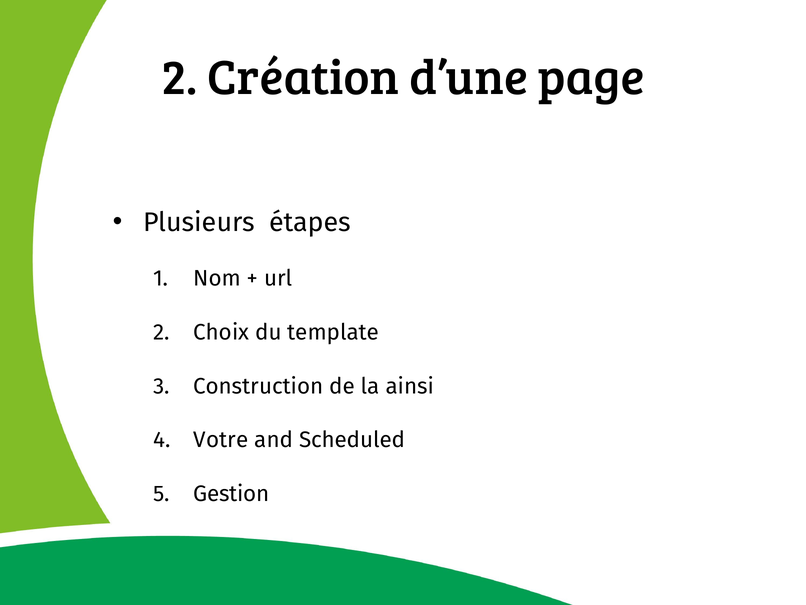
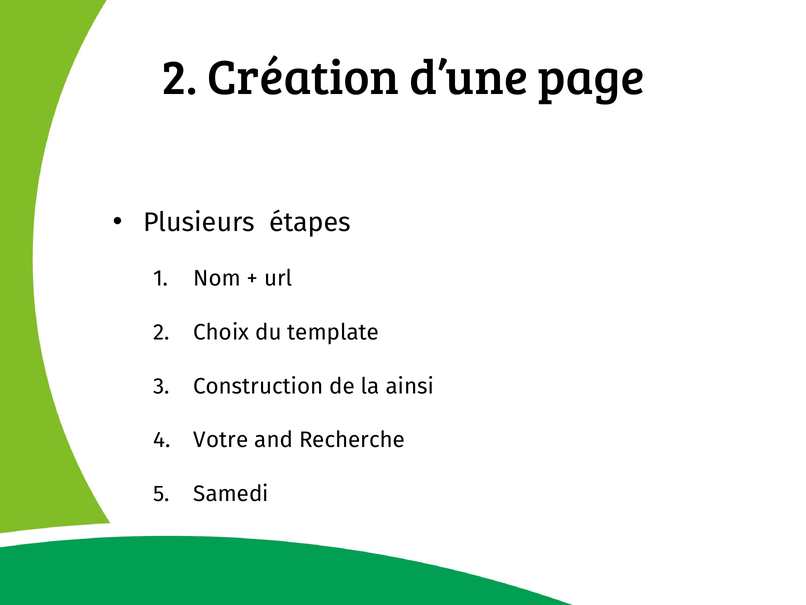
Scheduled: Scheduled -> Recherche
Gestion: Gestion -> Samedi
